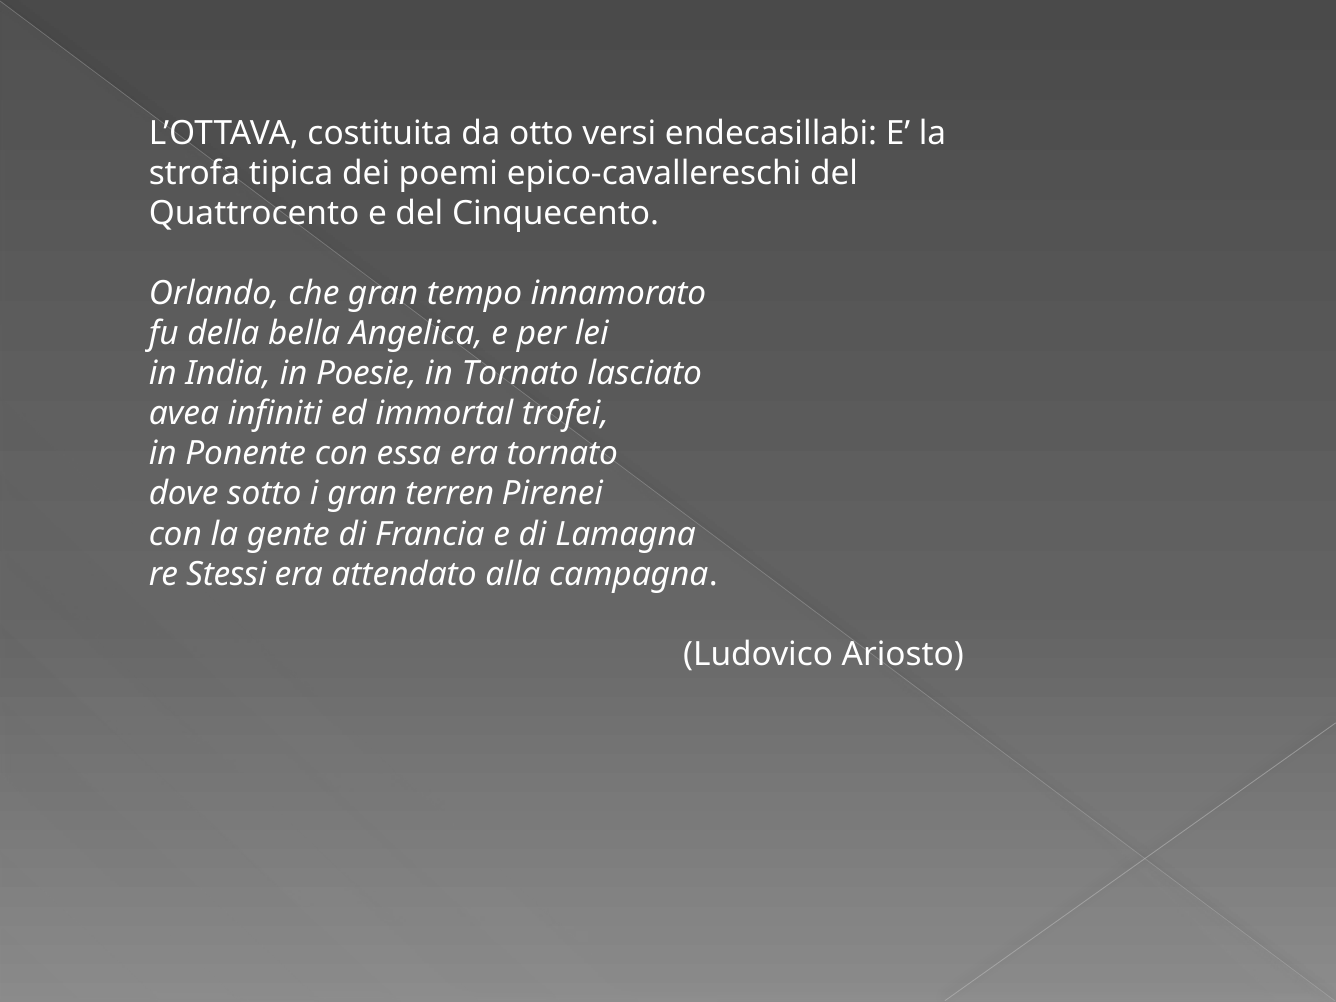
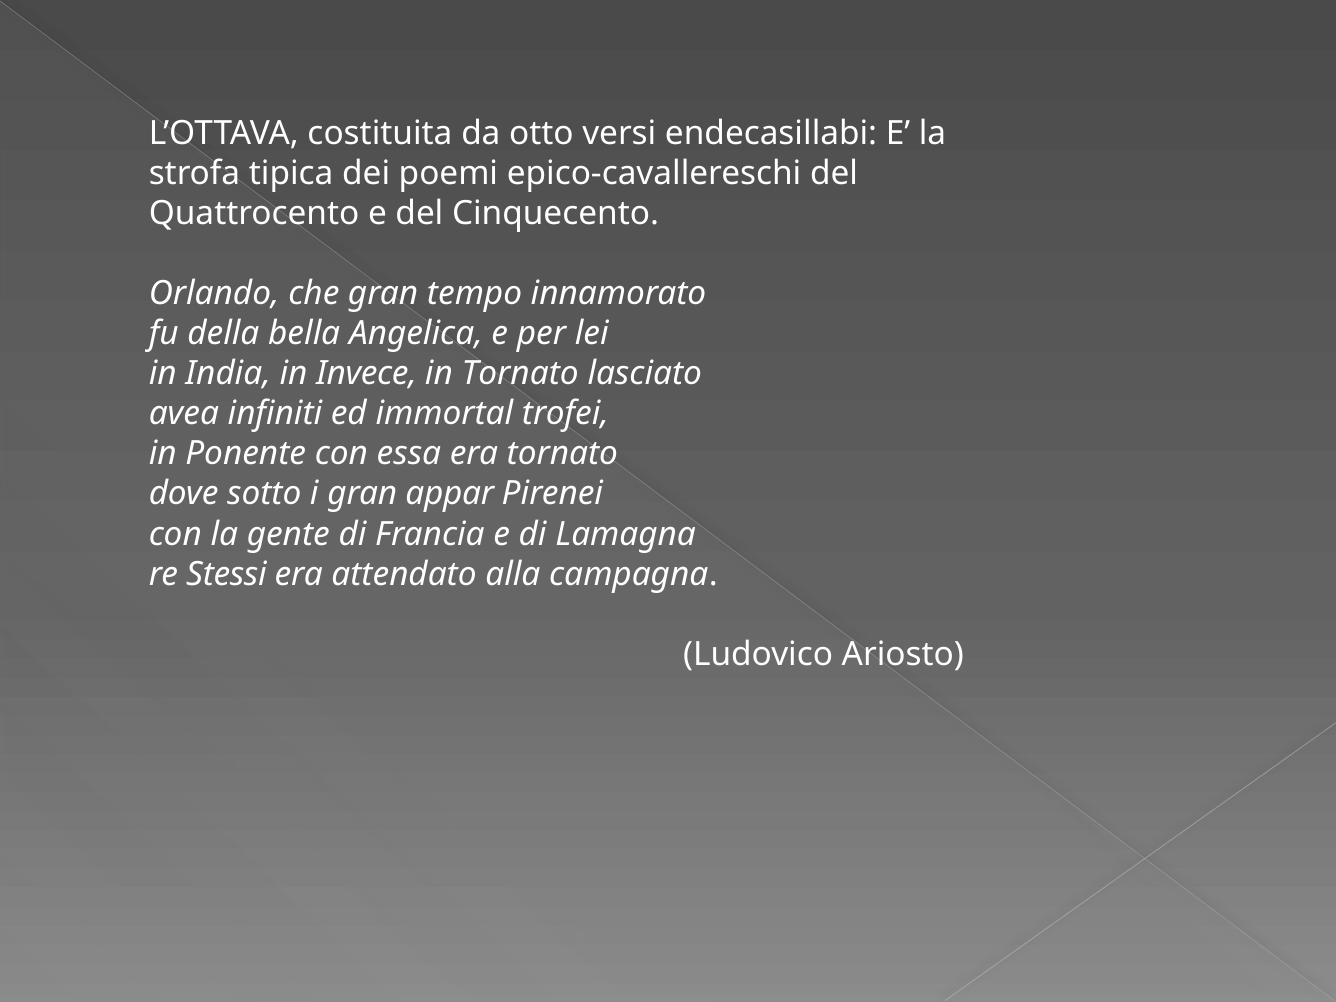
Poesie: Poesie -> Invece
terren: terren -> appar
